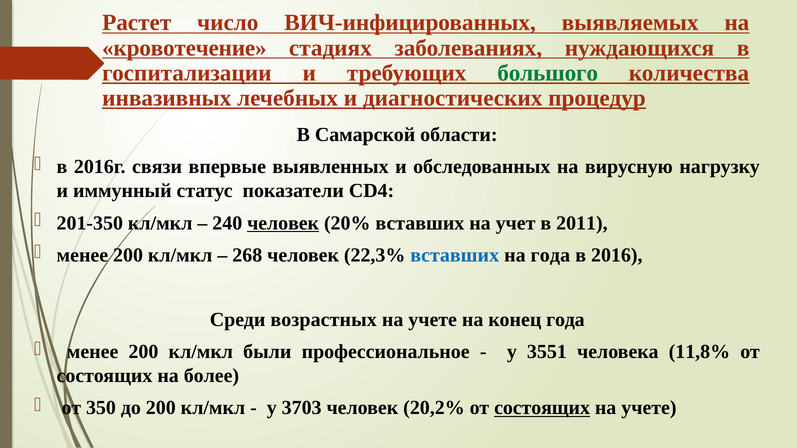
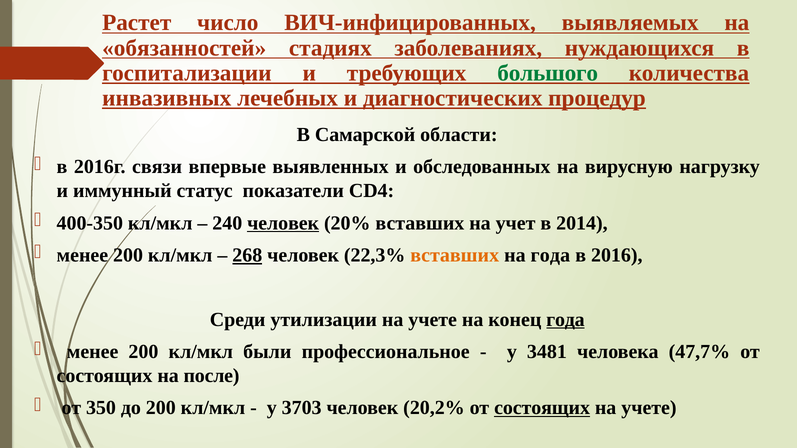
кровотечение: кровотечение -> обязанностей
201-350: 201-350 -> 400-350
2011: 2011 -> 2014
268 underline: none -> present
вставших at (455, 255) colour: blue -> orange
возрастных: возрастных -> утилизации
года at (565, 320) underline: none -> present
3551: 3551 -> 3481
11,8%: 11,8% -> 47,7%
более: более -> после
